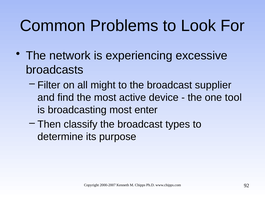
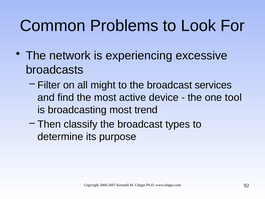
supplier: supplier -> services
enter: enter -> trend
